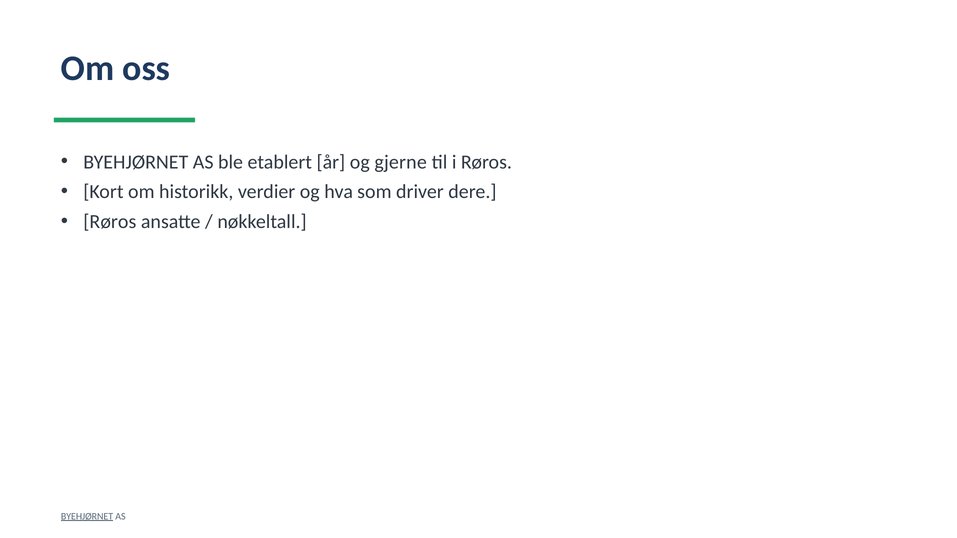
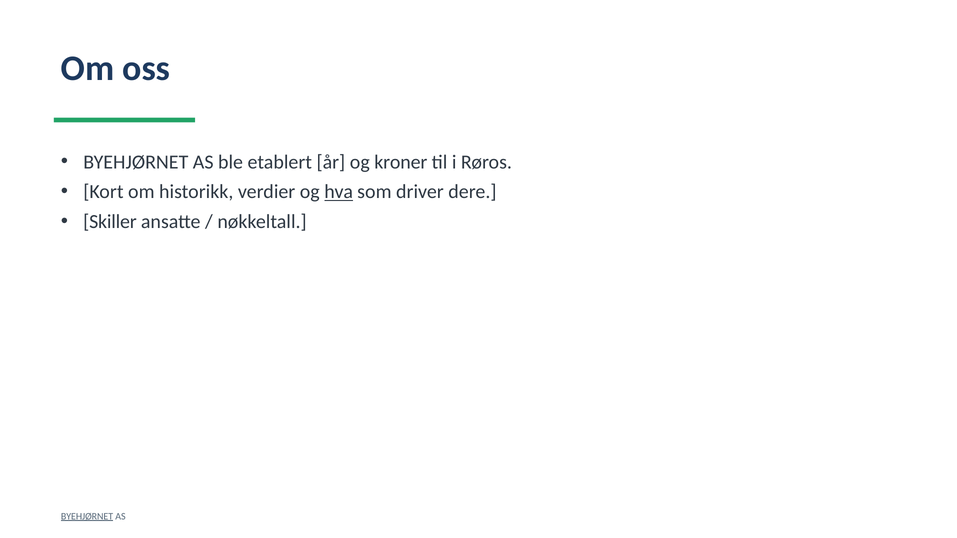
gjerne: gjerne -> kroner
hva underline: none -> present
Røros at (110, 222): Røros -> Skiller
